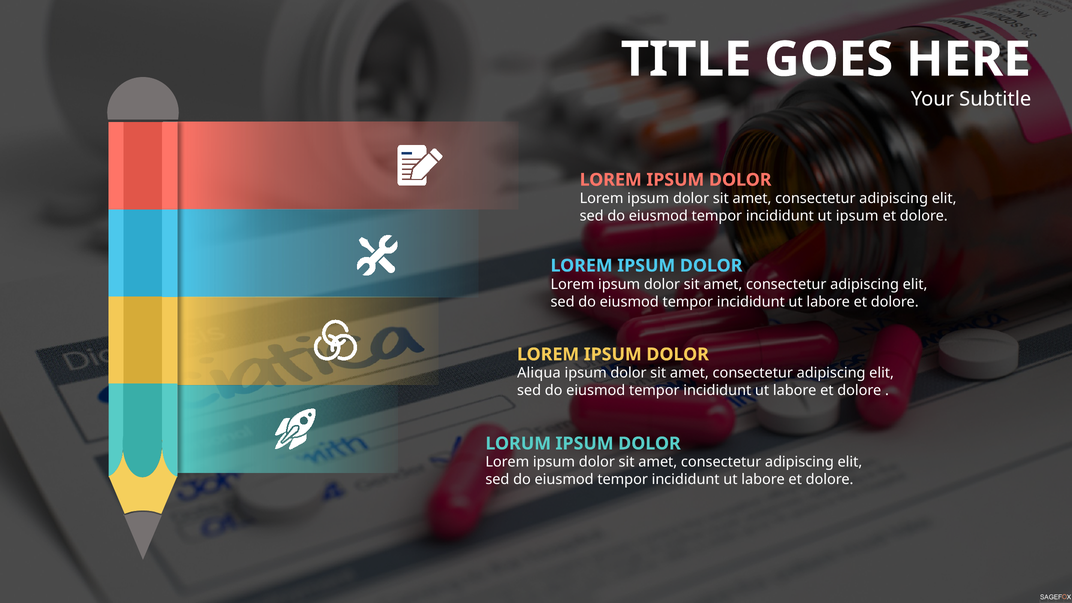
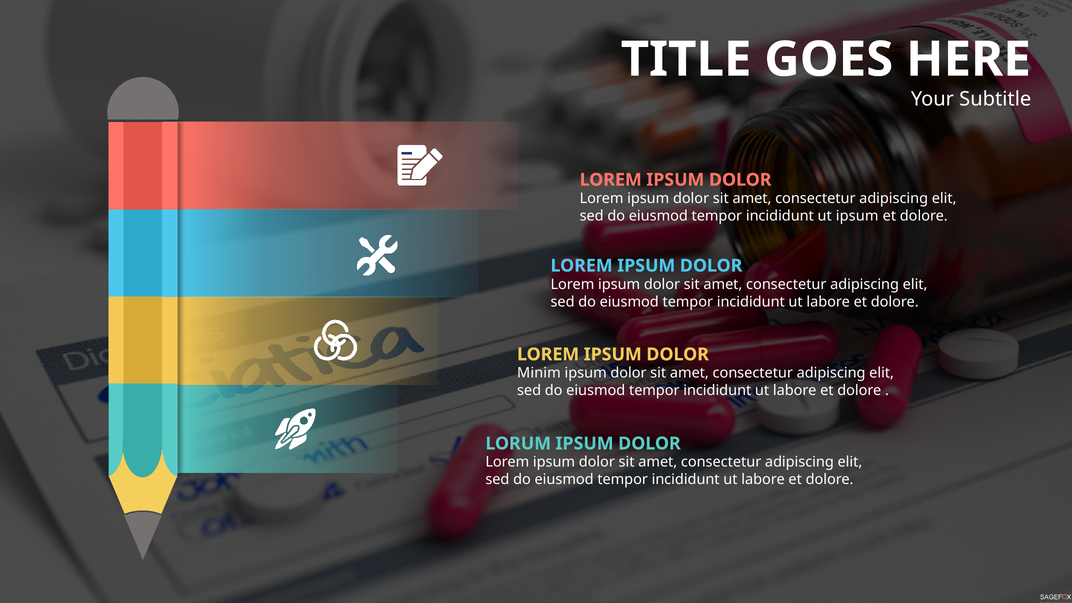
Aliqua: Aliqua -> Minim
